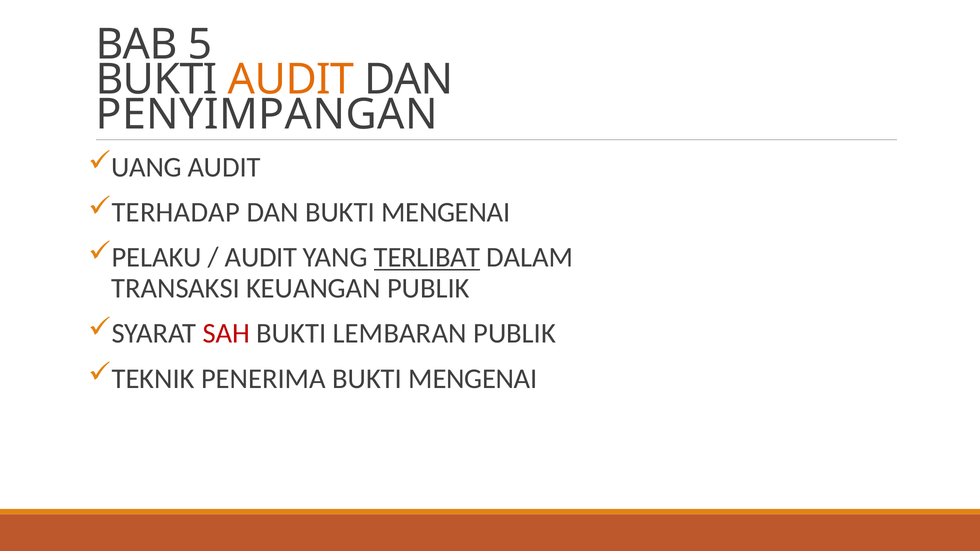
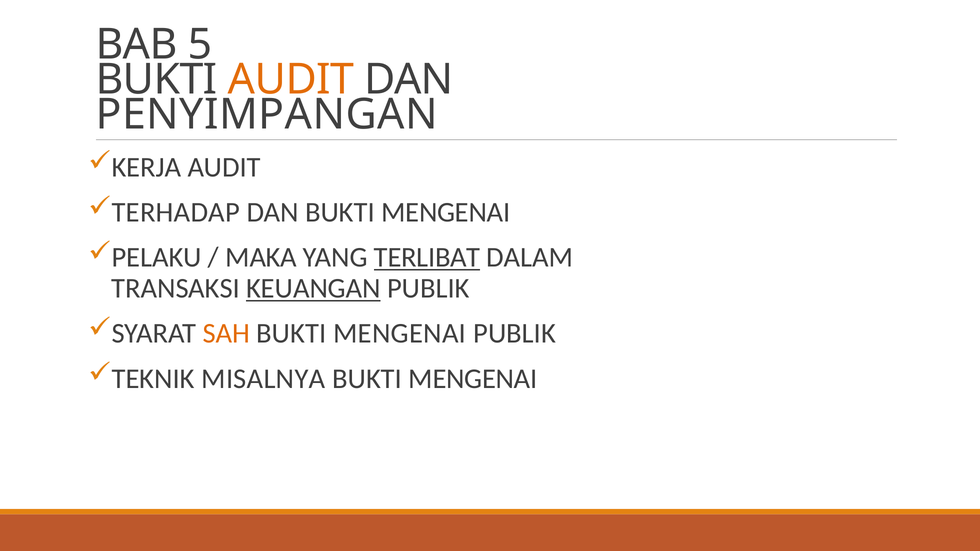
UANG: UANG -> KERJA
AUDIT at (261, 258): AUDIT -> MAKA
KEUANGAN underline: none -> present
SAH colour: red -> orange
LEMBARAN at (400, 334): LEMBARAN -> MENGENAI
PENERIMA: PENERIMA -> MISALNYA
